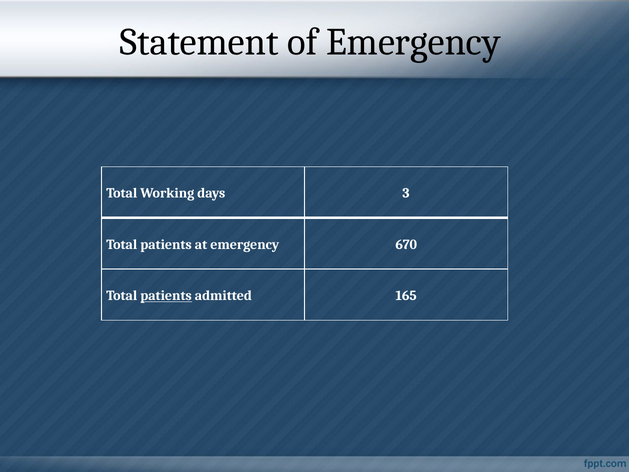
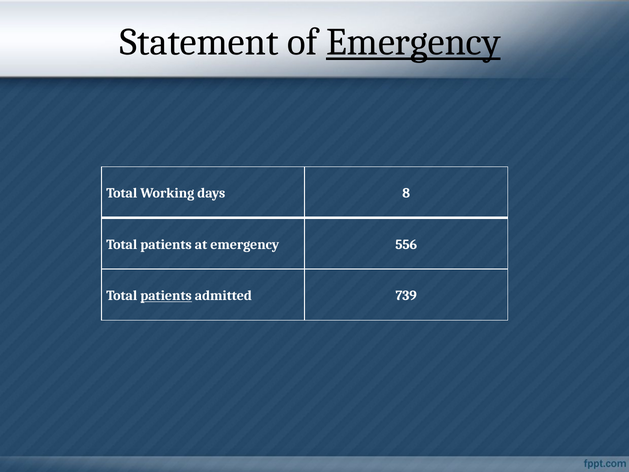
Emergency at (413, 42) underline: none -> present
3: 3 -> 8
670: 670 -> 556
165: 165 -> 739
